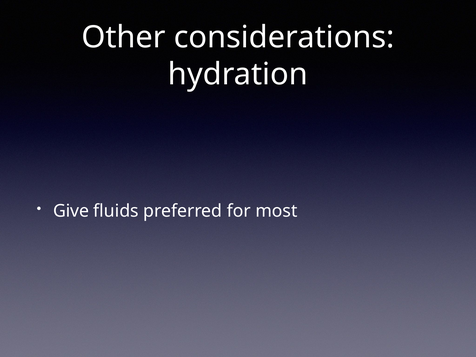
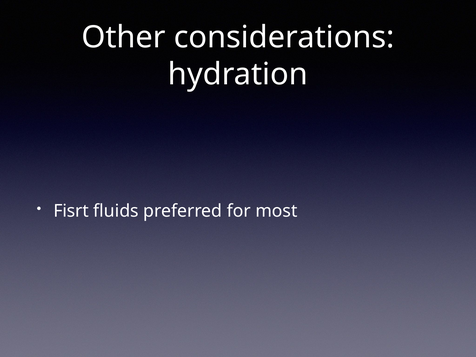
Give: Give -> Fisrt
